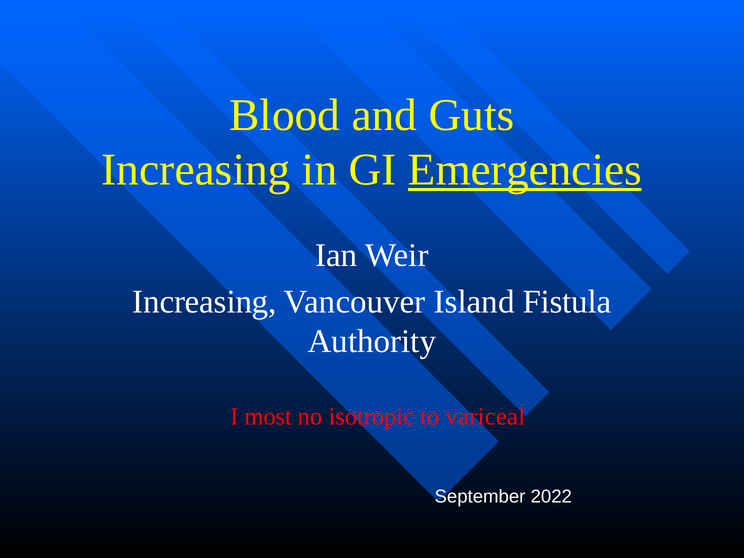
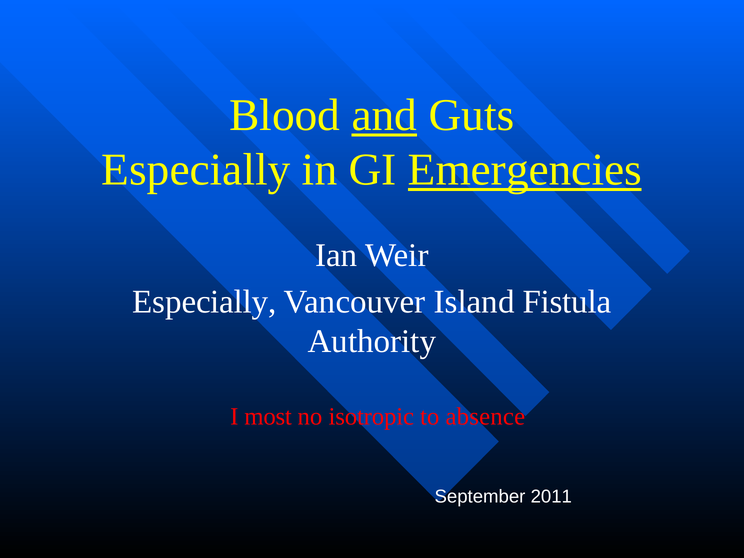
and underline: none -> present
Increasing at (196, 170): Increasing -> Especially
Increasing at (205, 302): Increasing -> Especially
variceal: variceal -> absence
2022: 2022 -> 2011
